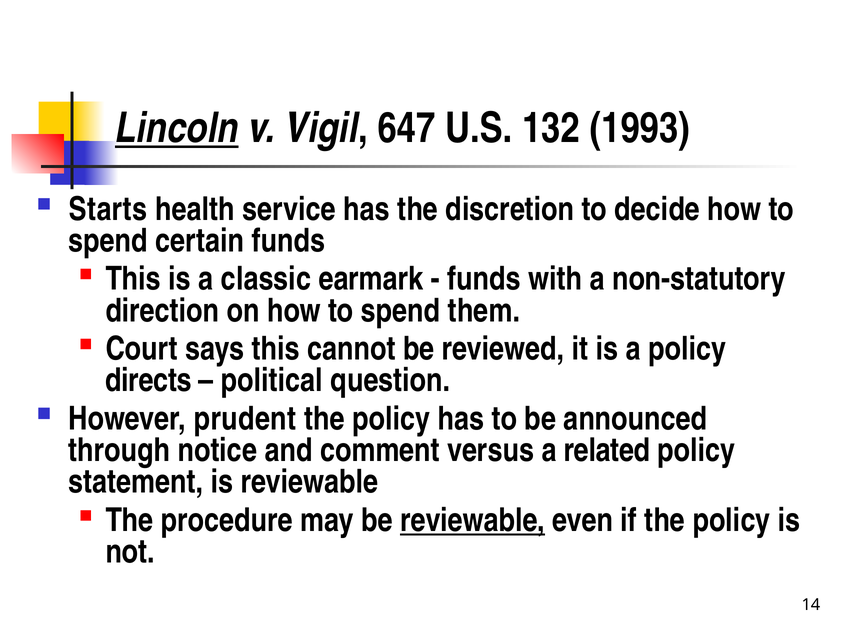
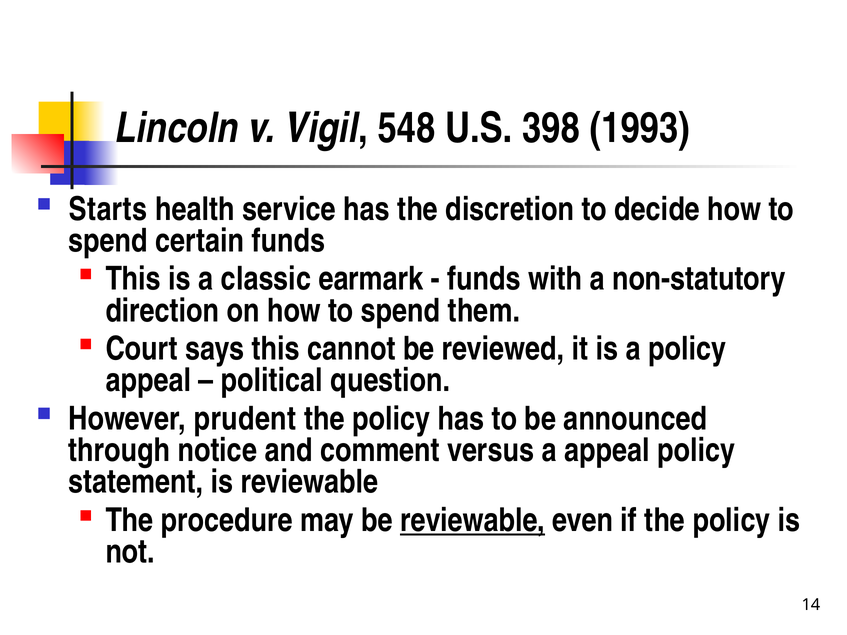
Lincoln underline: present -> none
647: 647 -> 548
132: 132 -> 398
directs at (148, 381): directs -> appeal
a related: related -> appeal
